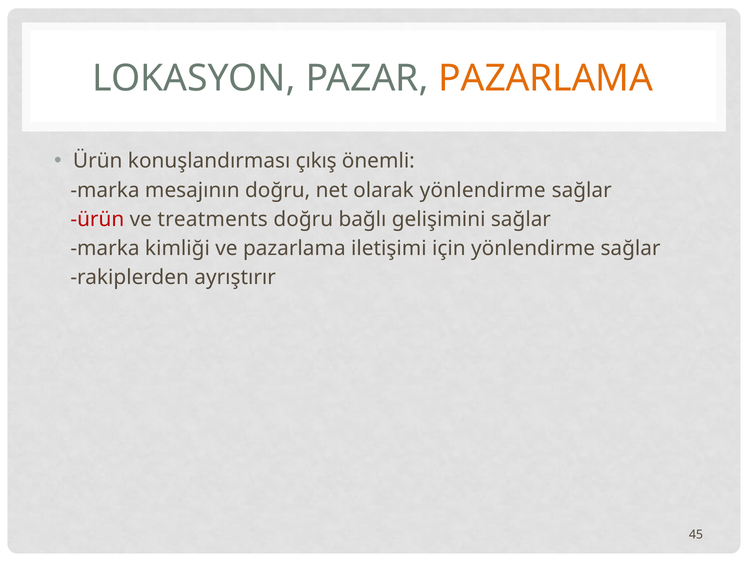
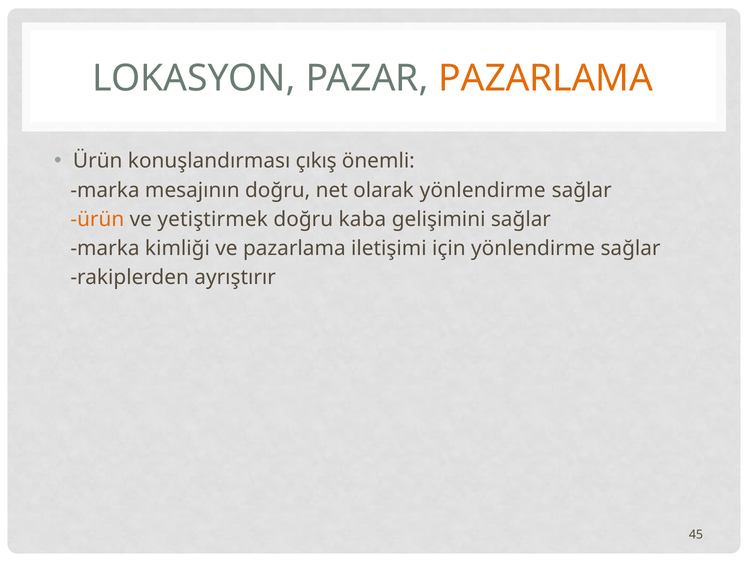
ürün at (97, 219) colour: red -> orange
treatments: treatments -> yetiştirmek
bağlı: bağlı -> kaba
